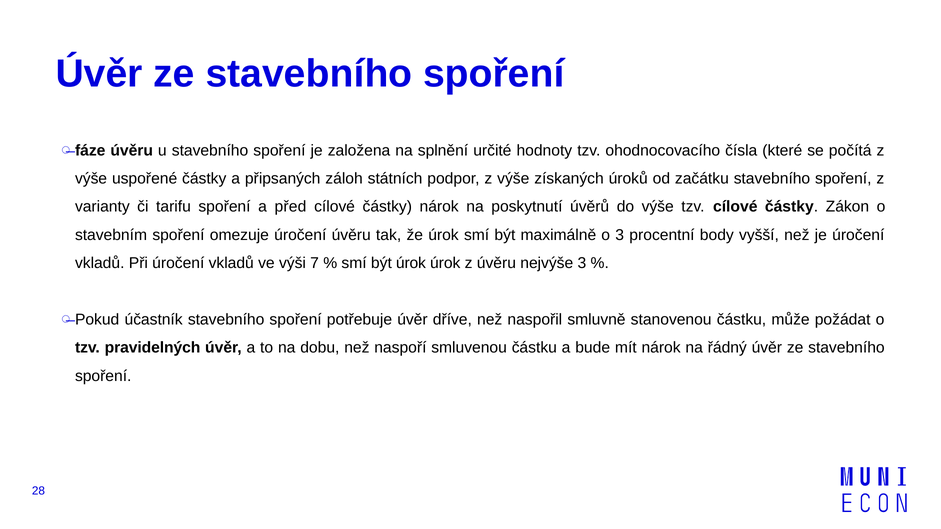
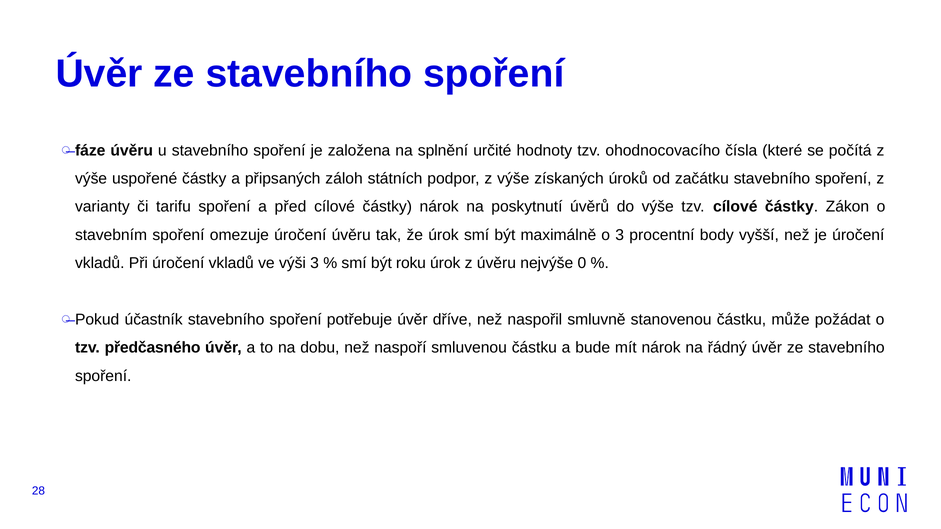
výši 7: 7 -> 3
být úrok: úrok -> roku
nejvýše 3: 3 -> 0
pravidelných: pravidelných -> předčasného
